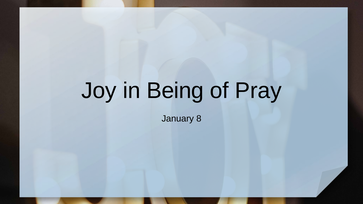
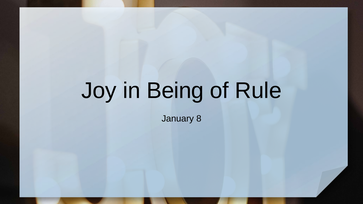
Pray: Pray -> Rule
